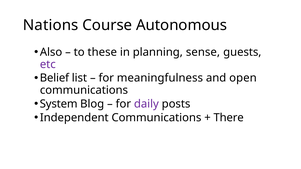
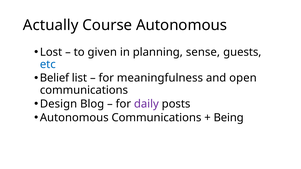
Nations: Nations -> Actually
Also: Also -> Lost
these: these -> given
etc colour: purple -> blue
System: System -> Design
Independent at (74, 118): Independent -> Autonomous
There: There -> Being
